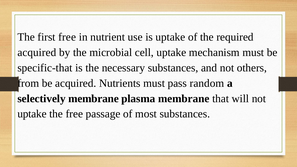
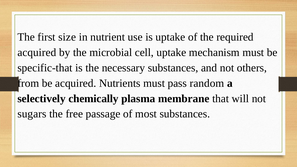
first free: free -> size
selectively membrane: membrane -> chemically
uptake at (32, 114): uptake -> sugars
